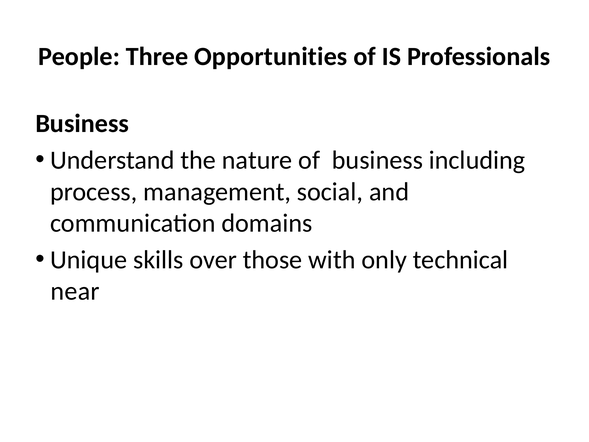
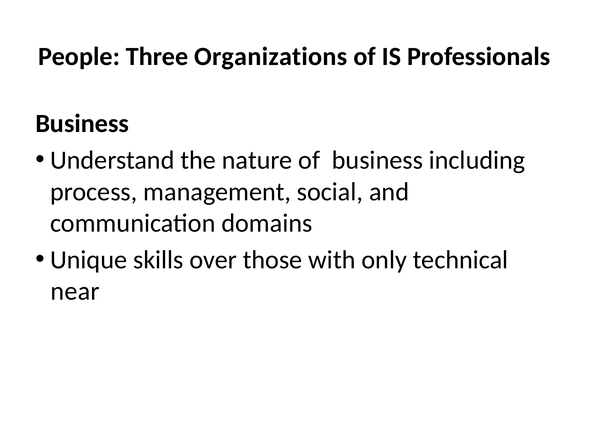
Opportunities: Opportunities -> Organizations
